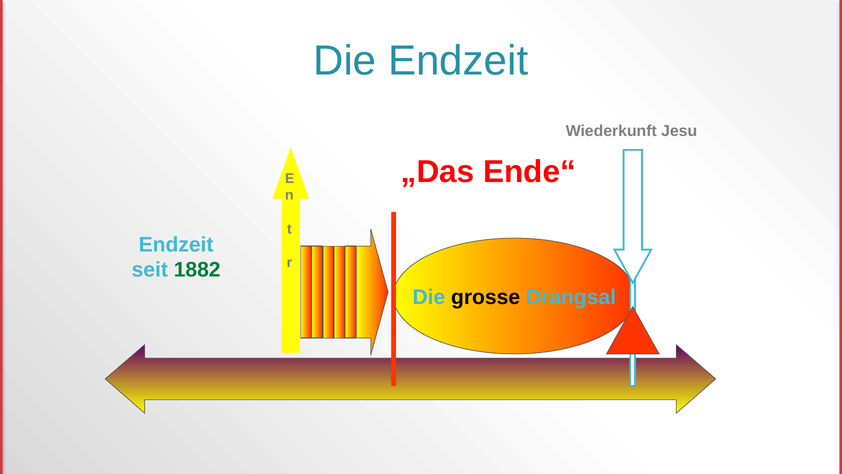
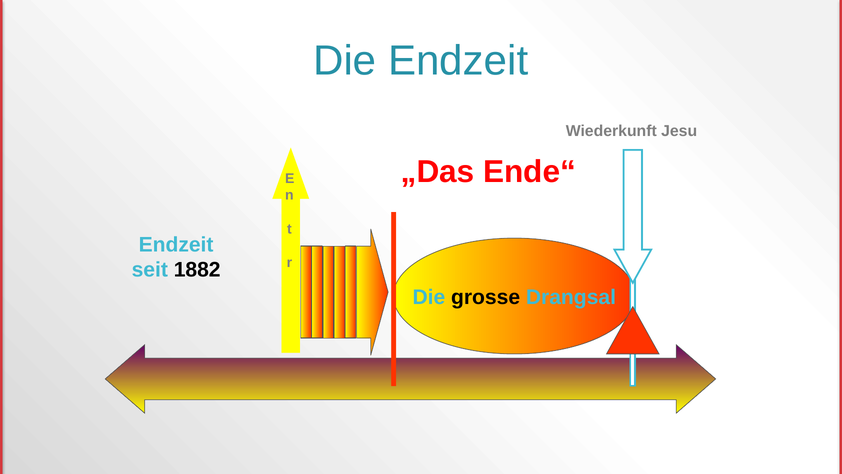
1882 colour: green -> black
